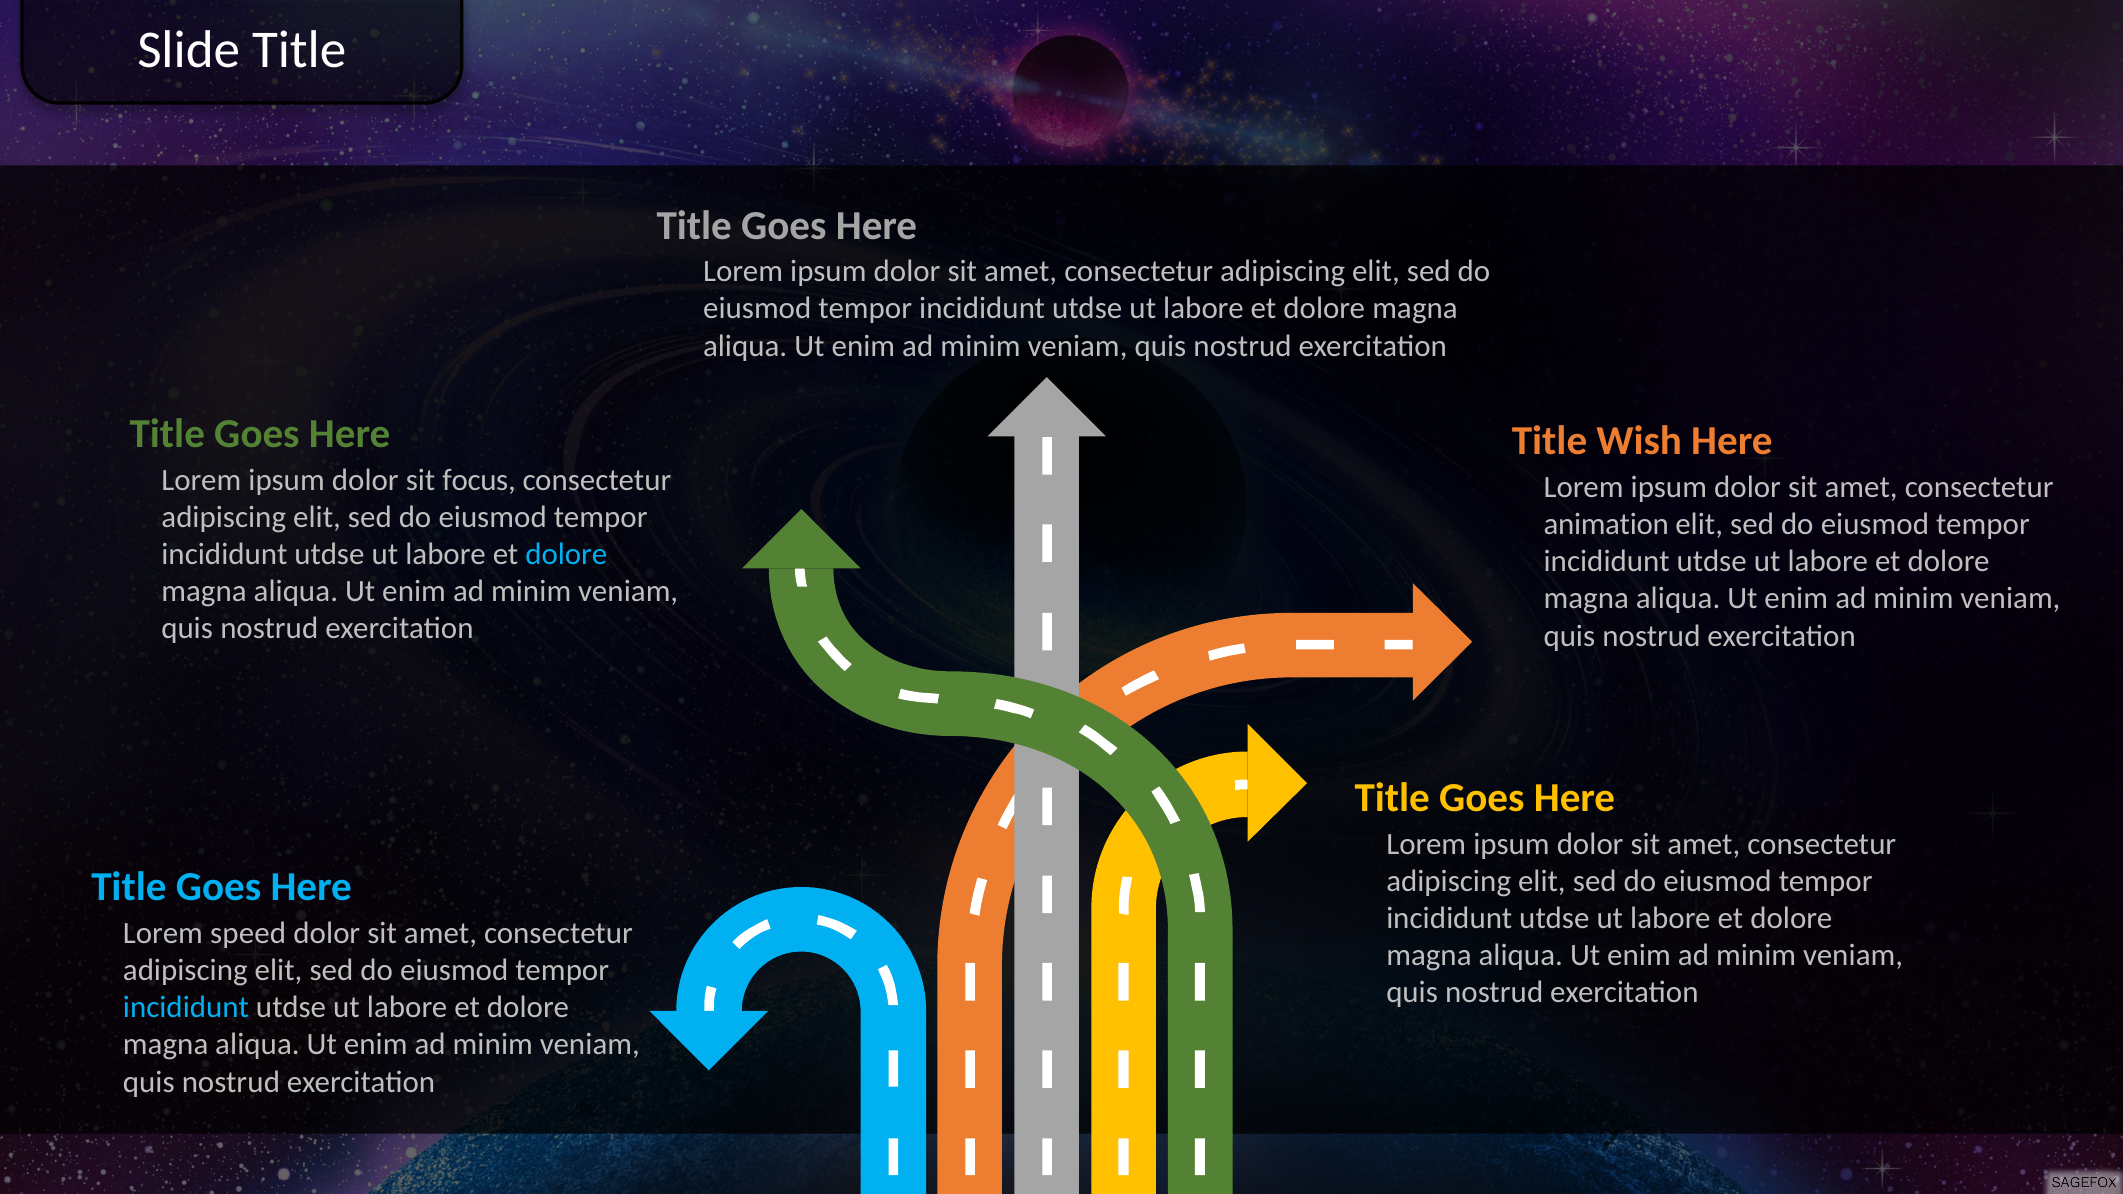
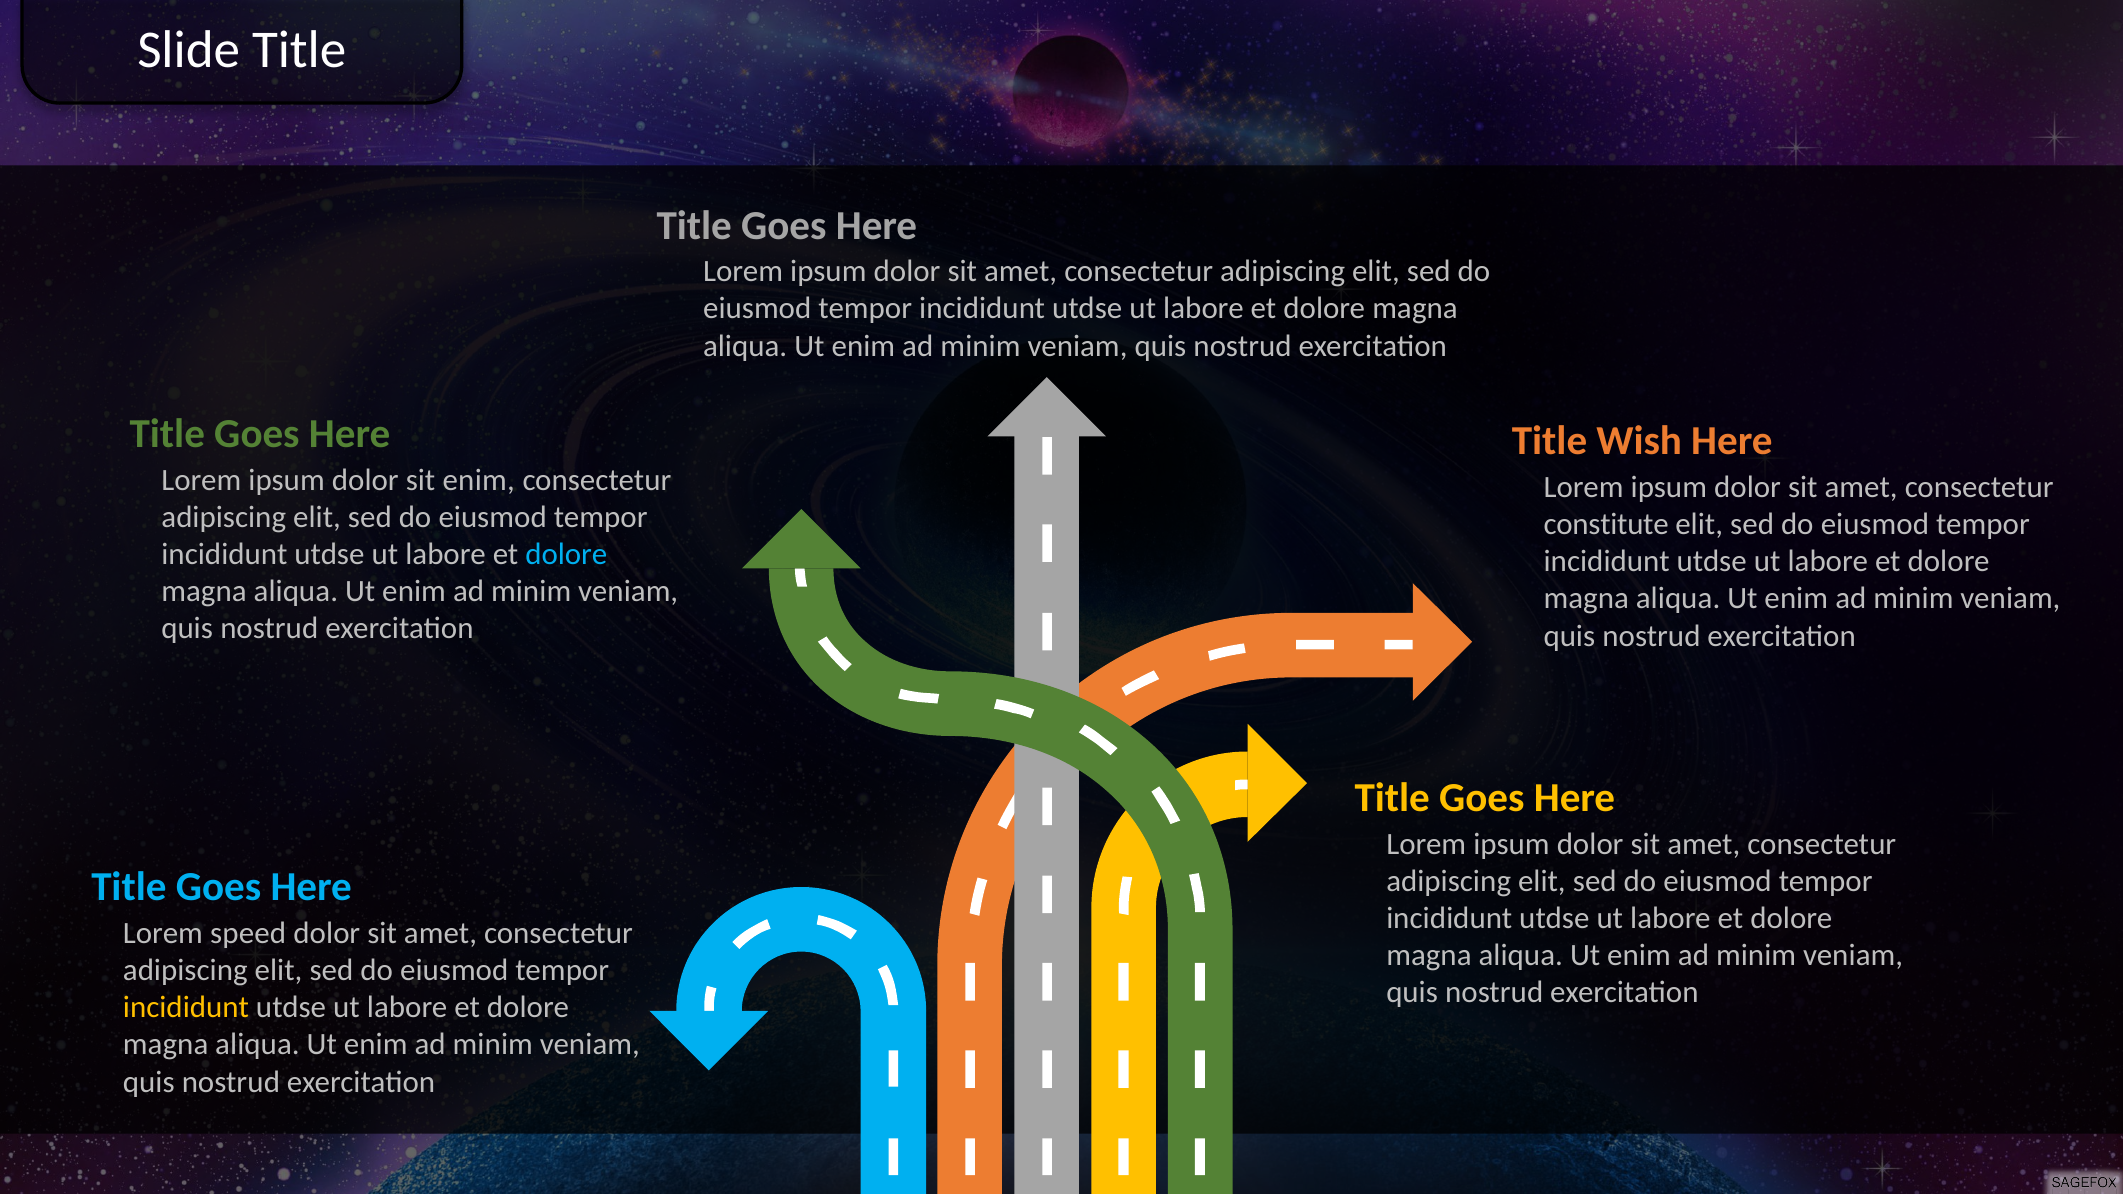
sit focus: focus -> enim
animation: animation -> constitute
incididunt at (186, 1008) colour: light blue -> yellow
